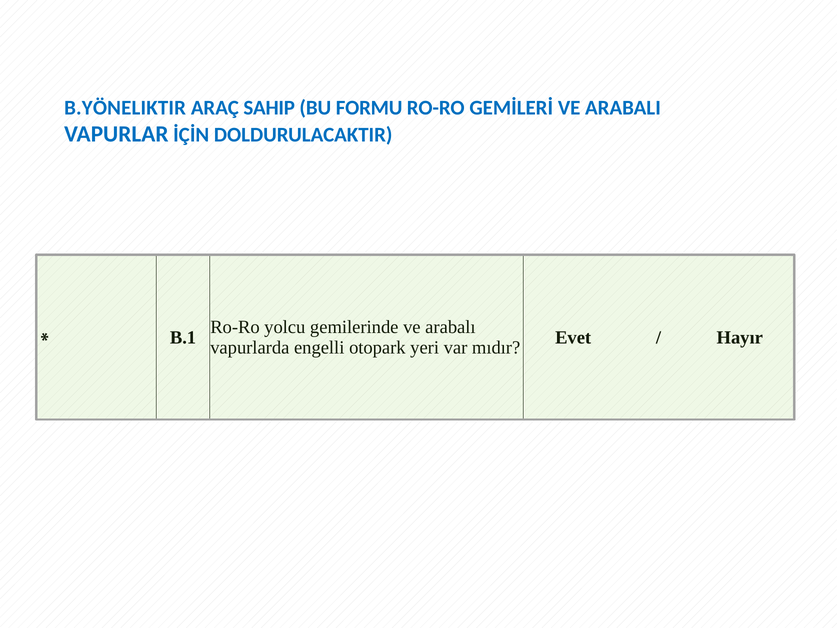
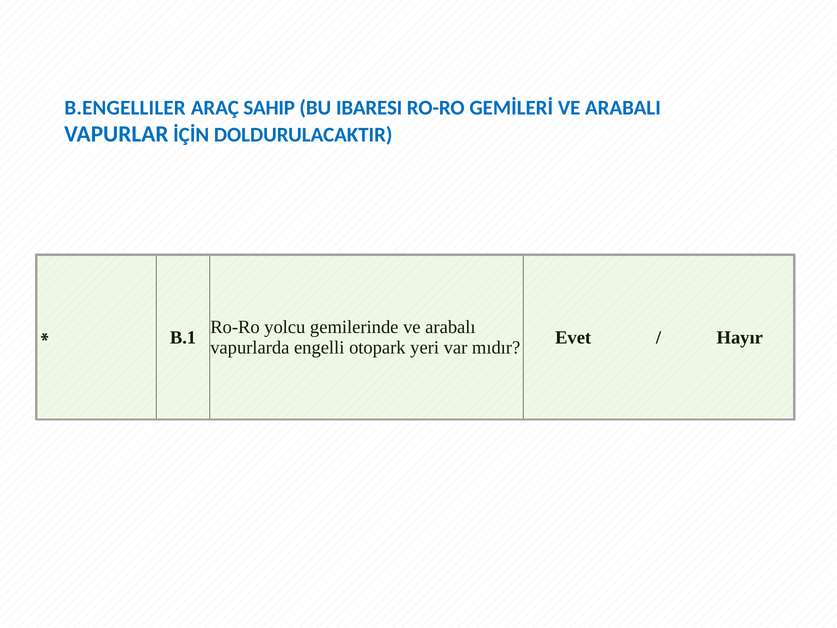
B.YÖNELIKTIR: B.YÖNELIKTIR -> B.ENGELLILER
FORMU: FORMU -> IBARESI
